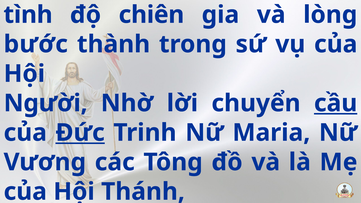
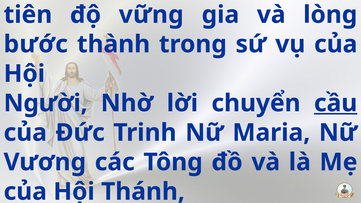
tình: tình -> tiên
chiên: chiên -> vững
Đức underline: present -> none
